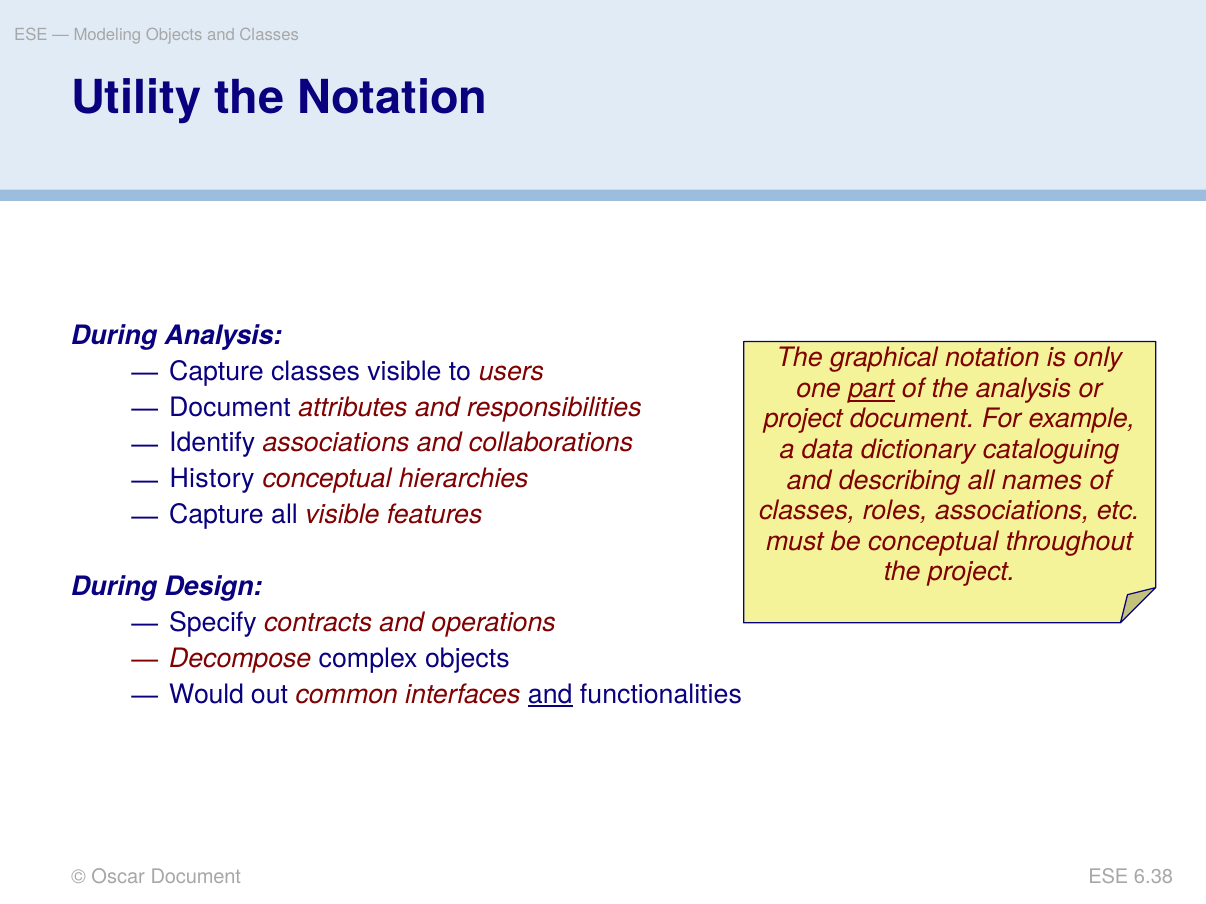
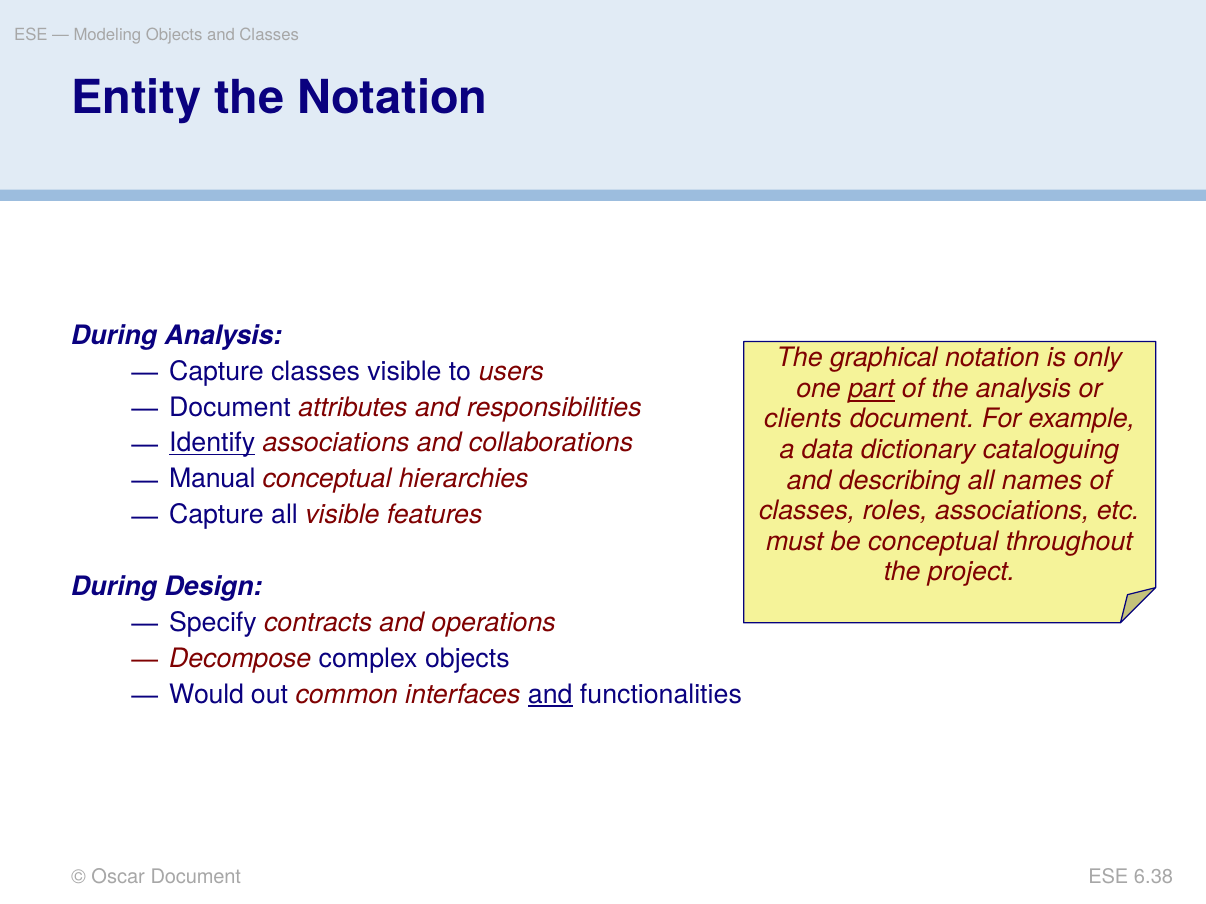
Utility: Utility -> Entity
project at (803, 419): project -> clients
Identify underline: none -> present
History: History -> Manual
